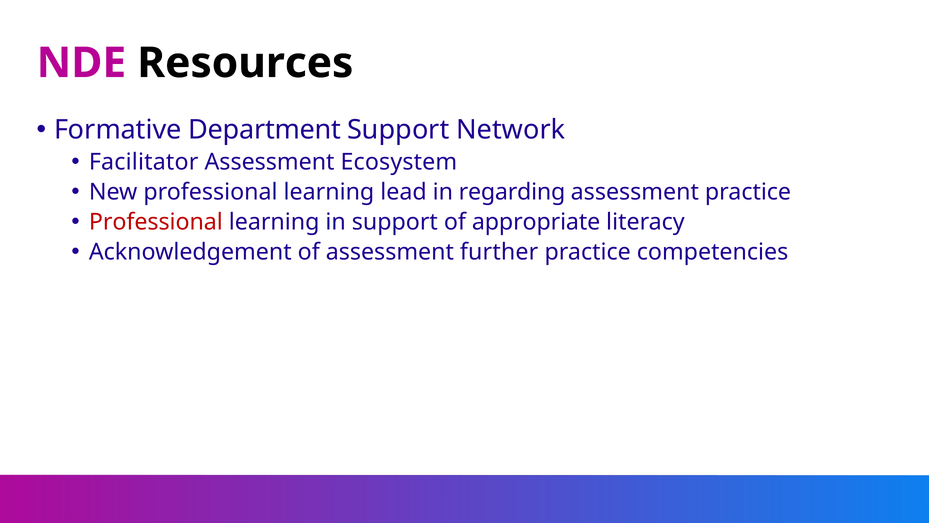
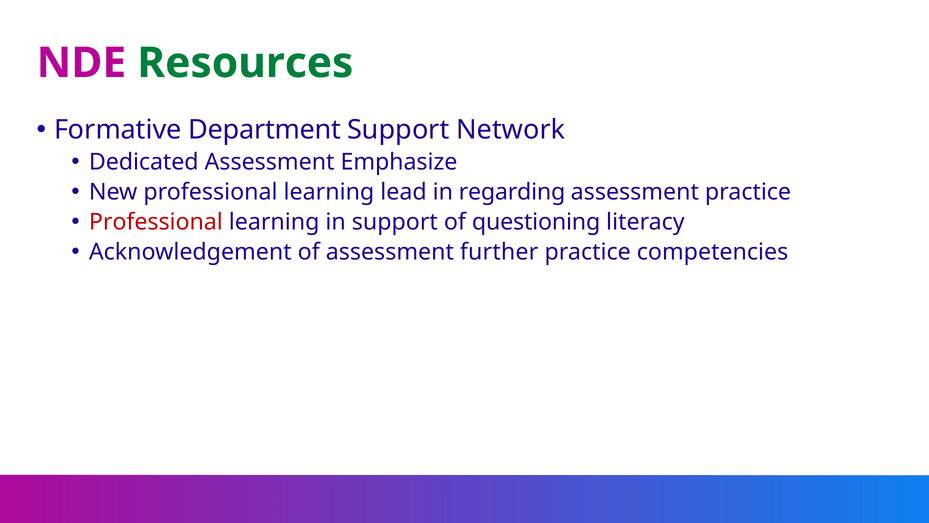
Resources colour: black -> green
Facilitator: Facilitator -> Dedicated
Ecosystem: Ecosystem -> Emphasize
appropriate: appropriate -> questioning
